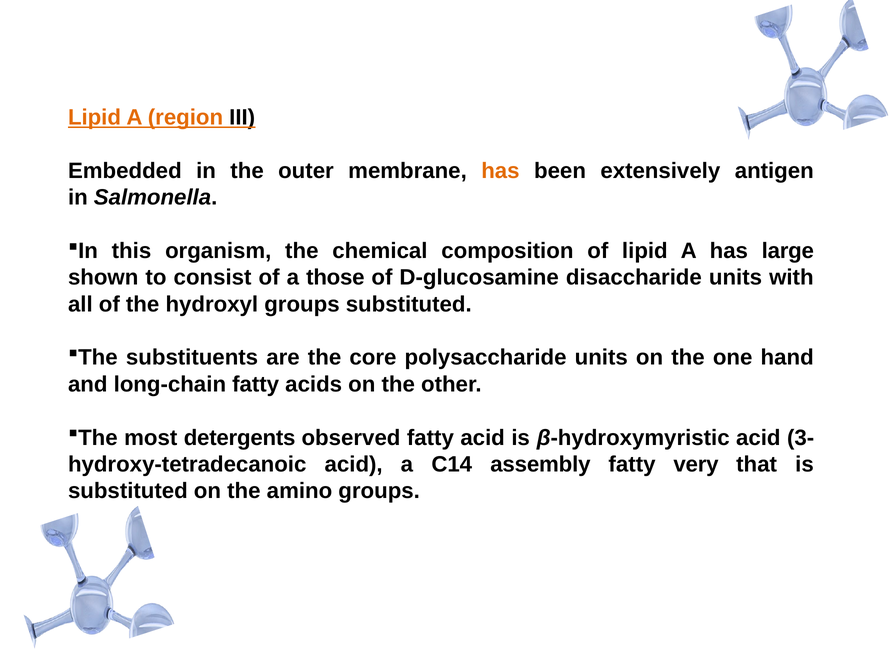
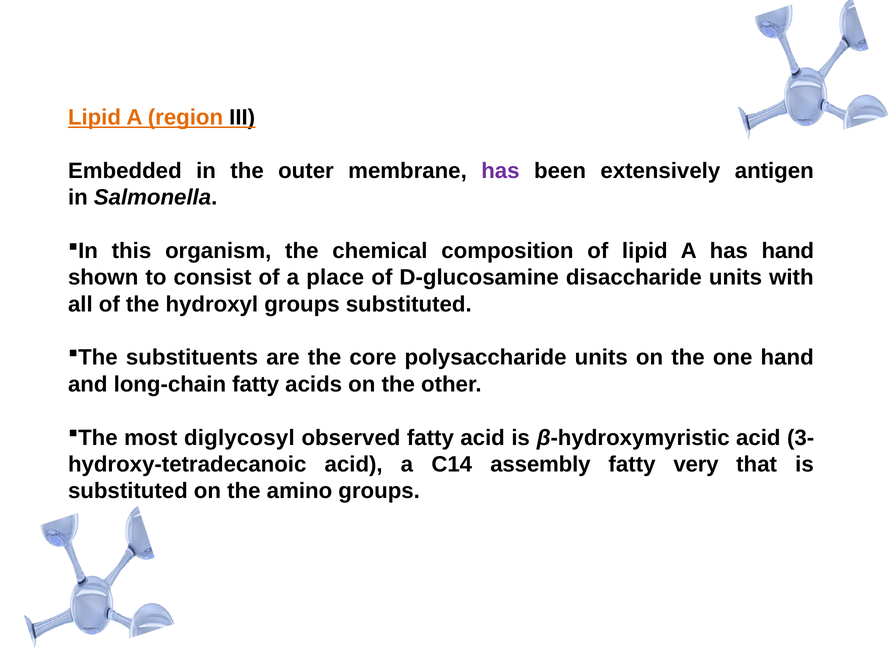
has at (500, 171) colour: orange -> purple
has large: large -> hand
those: those -> place
detergents: detergents -> diglycosyl
